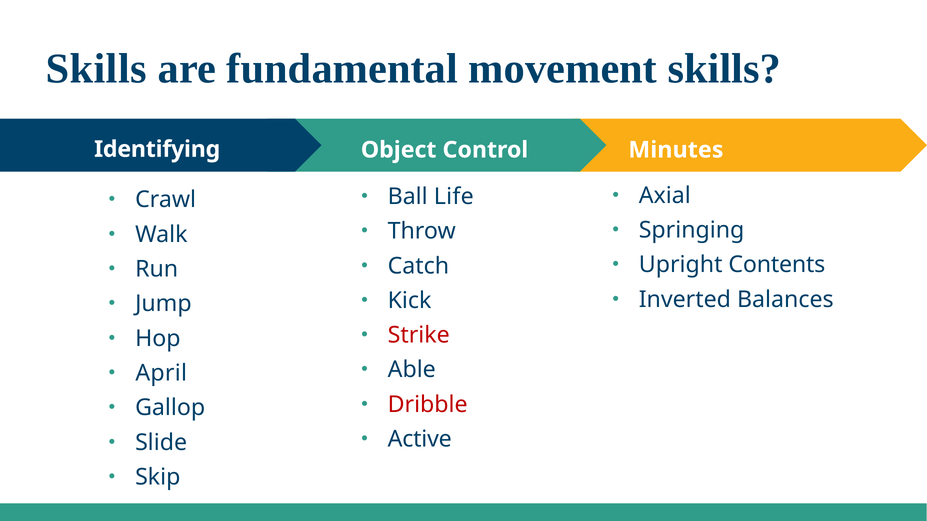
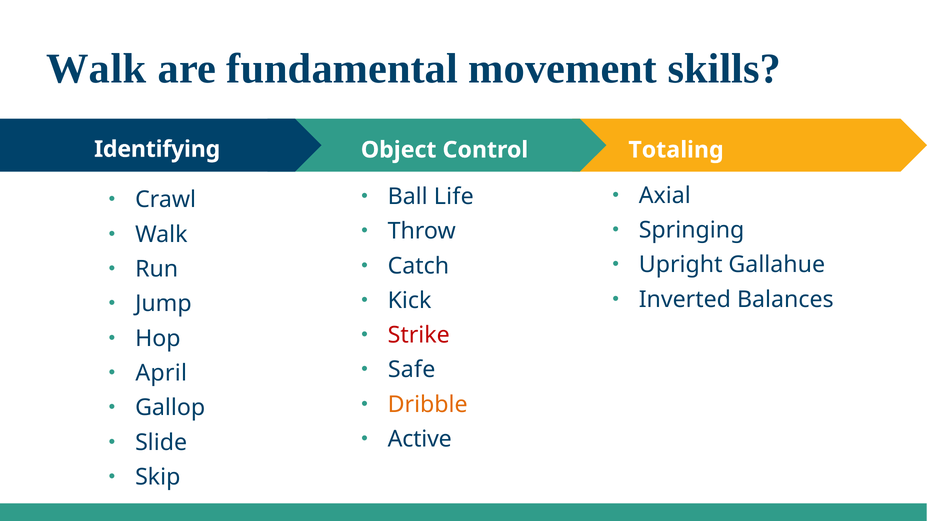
Skills at (96, 69): Skills -> Walk
Minutes: Minutes -> Totaling
Contents: Contents -> Gallahue
Able: Able -> Safe
Dribble colour: red -> orange
